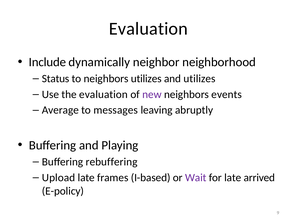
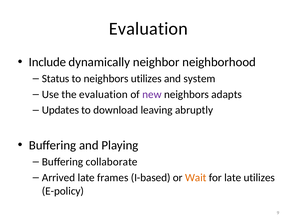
and utilizes: utilizes -> system
events: events -> adapts
Average: Average -> Updates
messages: messages -> download
rebuffering: rebuffering -> collaborate
Upload: Upload -> Arrived
Wait colour: purple -> orange
late arrived: arrived -> utilizes
